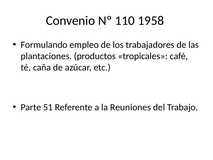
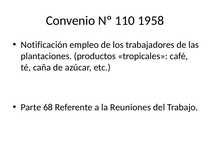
Formulando: Formulando -> Notificación
51: 51 -> 68
